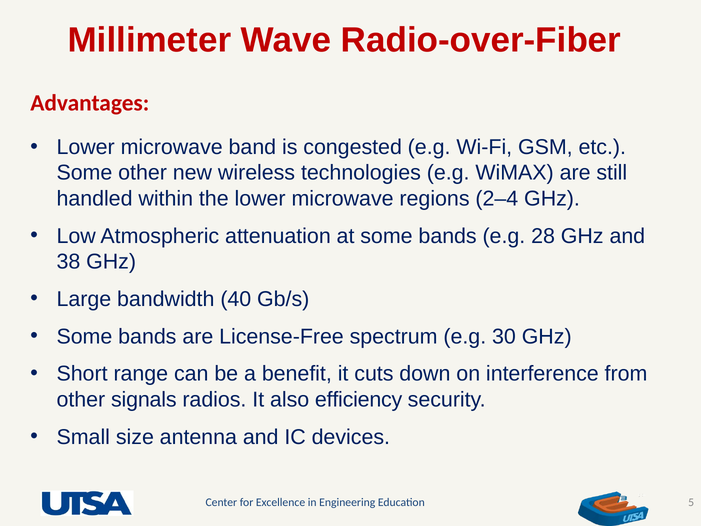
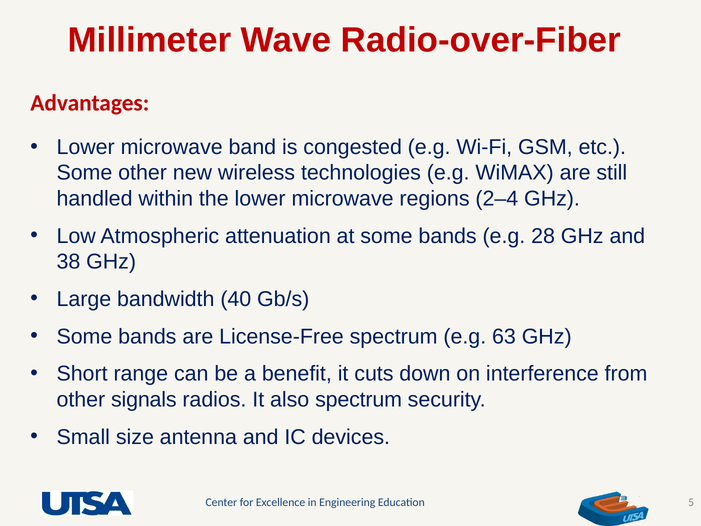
30: 30 -> 63
also efficiency: efficiency -> spectrum
